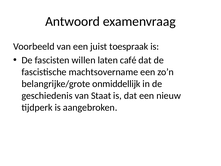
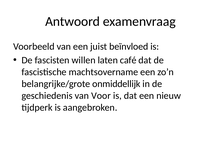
toespraak: toespraak -> beïnvloed
Staat: Staat -> Voor
